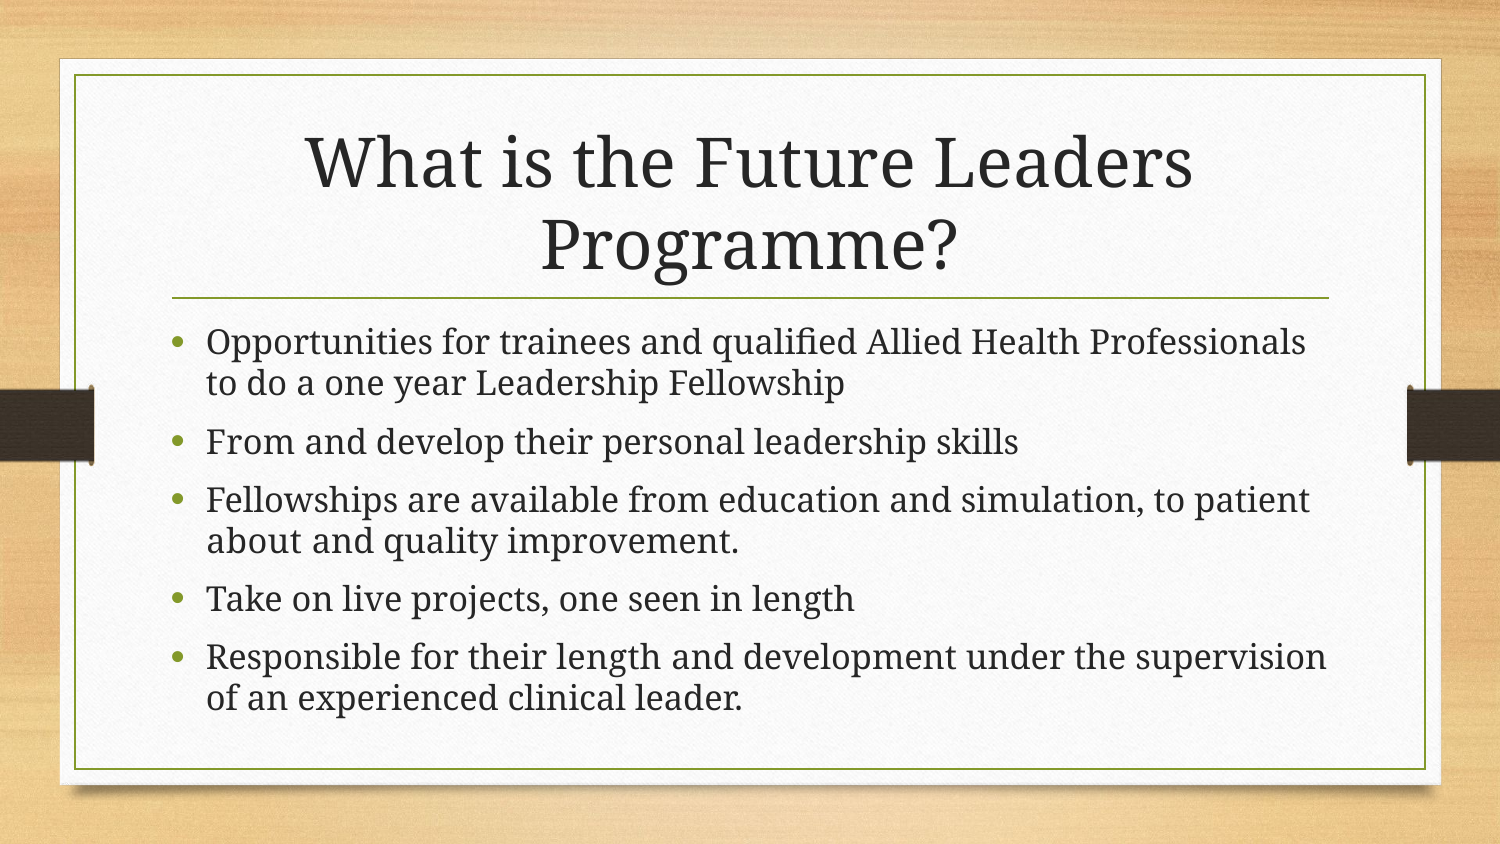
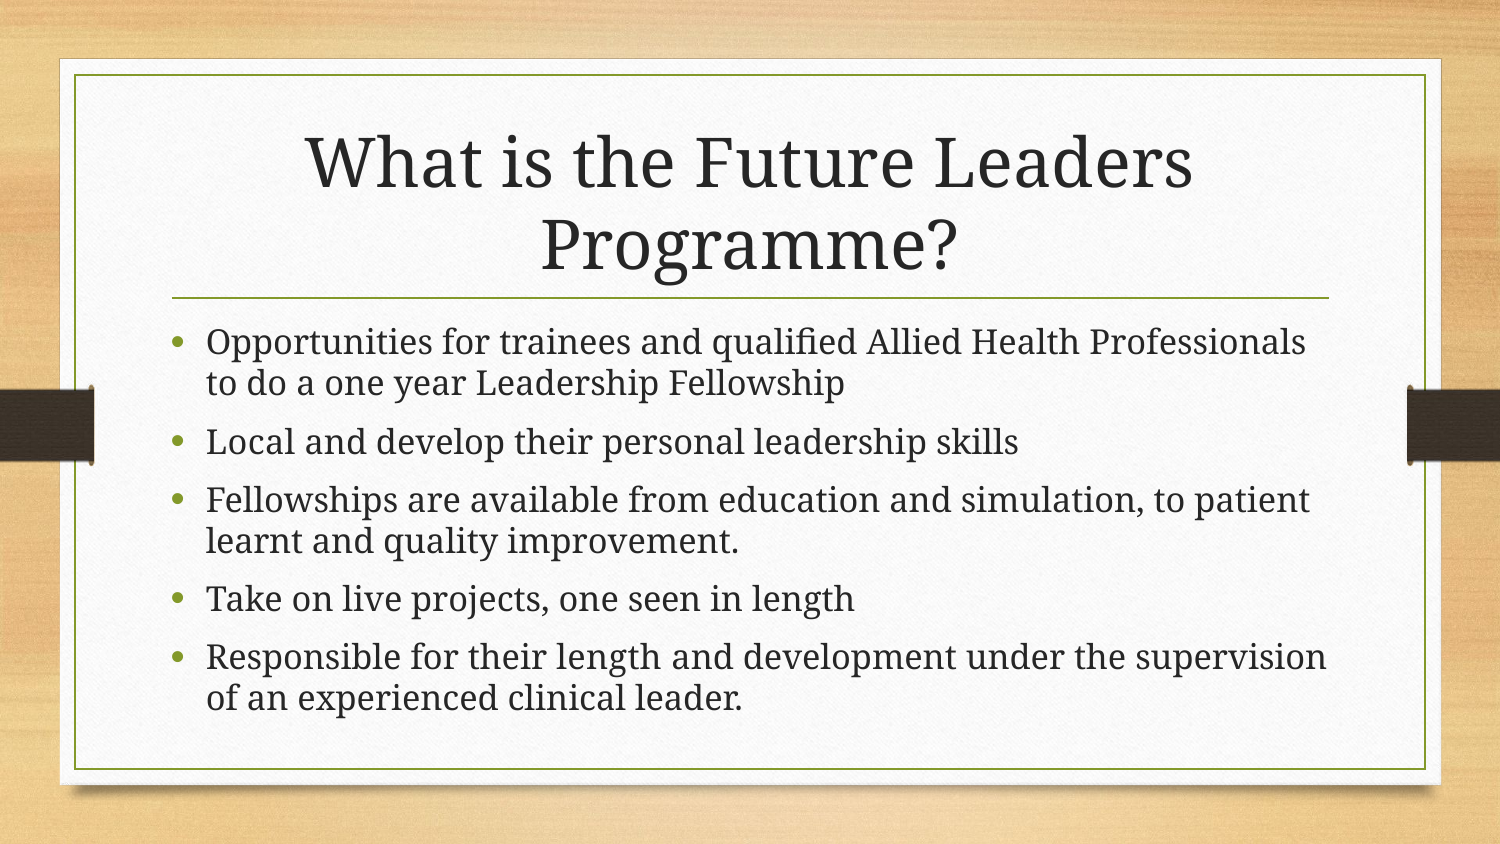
From at (251, 443): From -> Local
about: about -> learnt
